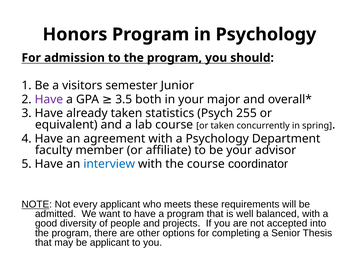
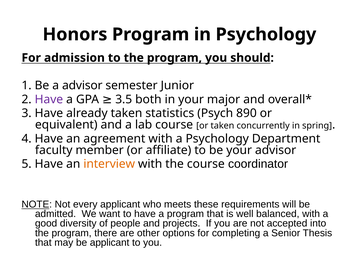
a visitors: visitors -> advisor
255: 255 -> 890
interview colour: blue -> orange
